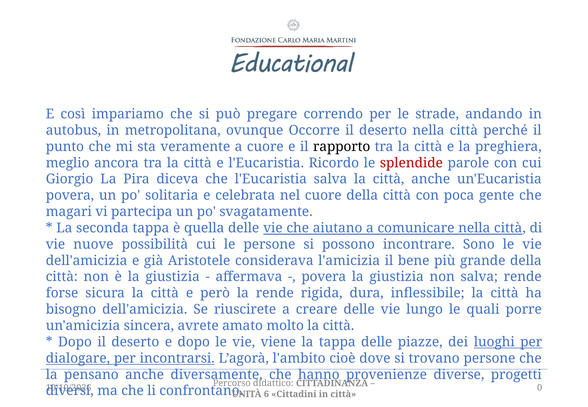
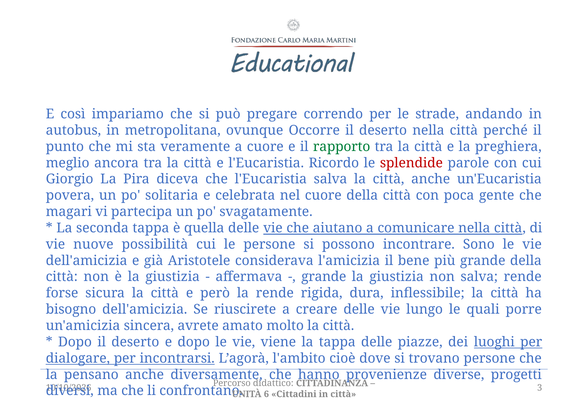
rapporto colour: black -> green
povera at (324, 277): povera -> grande
0: 0 -> 3
